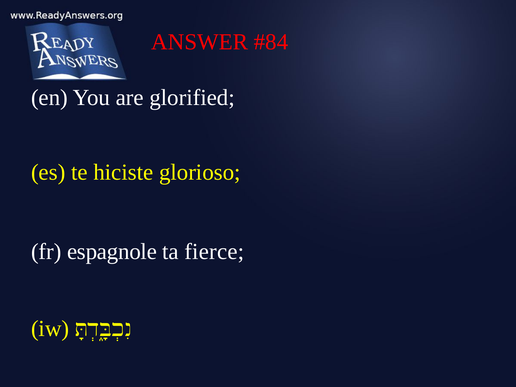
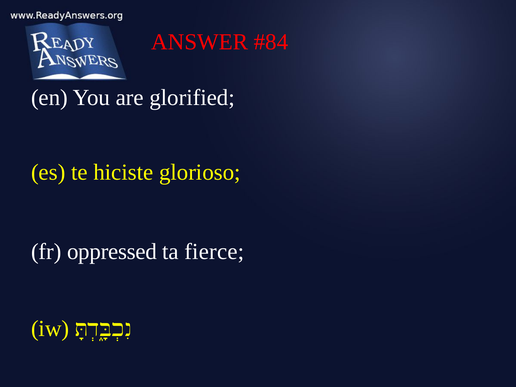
espagnole: espagnole -> oppressed
